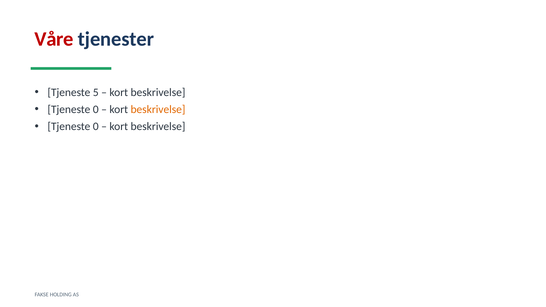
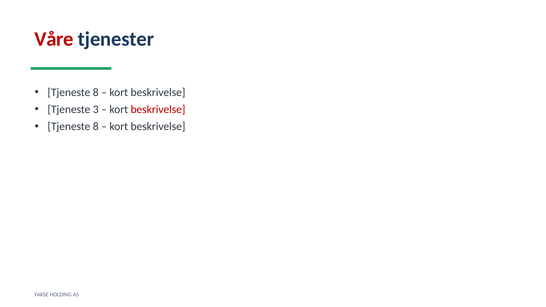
5 at (96, 92): 5 -> 8
0 at (96, 110): 0 -> 3
beskrivelse at (158, 110) colour: orange -> red
0 at (96, 127): 0 -> 8
